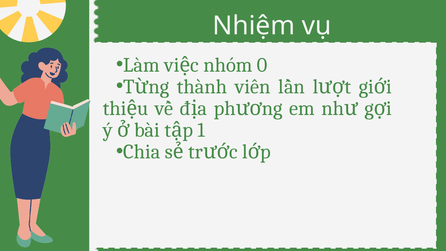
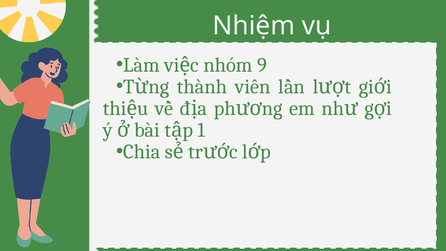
0: 0 -> 9
